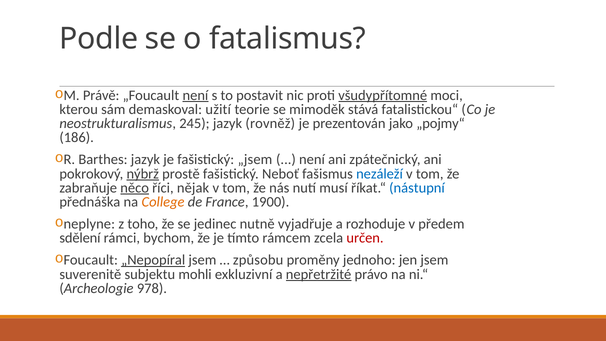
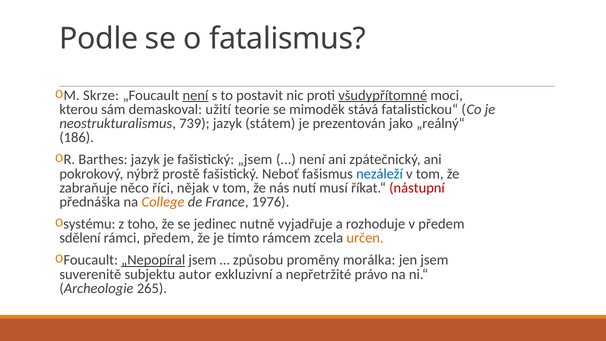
Právě: Právě -> Skrze
245: 245 -> 739
rovněž: rovněž -> státem
„pojmy“: „pojmy“ -> „reálný“
nýbrž underline: present -> none
něco underline: present -> none
nástupní colour: blue -> red
1900: 1900 -> 1976
neplyne: neplyne -> systému
rámci bychom: bychom -> předem
určen colour: red -> orange
jednoho: jednoho -> morálka
mohli: mohli -> autor
nepřetržité underline: present -> none
978: 978 -> 265
